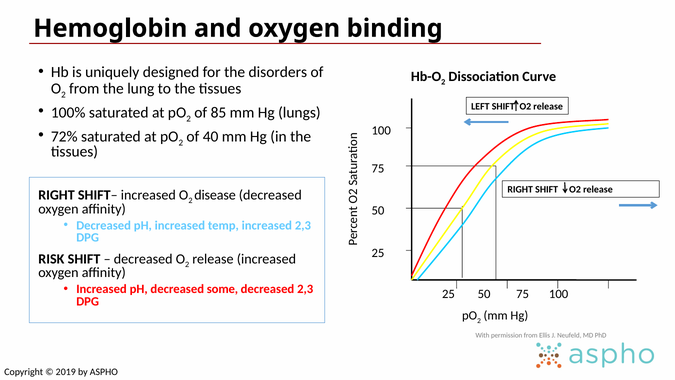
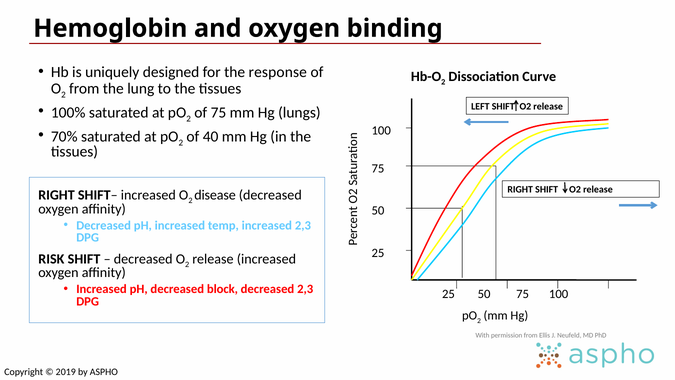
disorders: disorders -> response
of 85: 85 -> 75
72%: 72% -> 70%
some: some -> block
